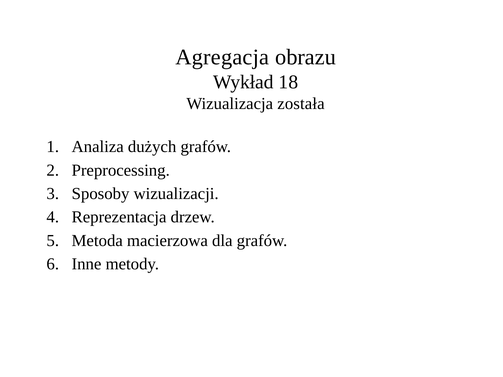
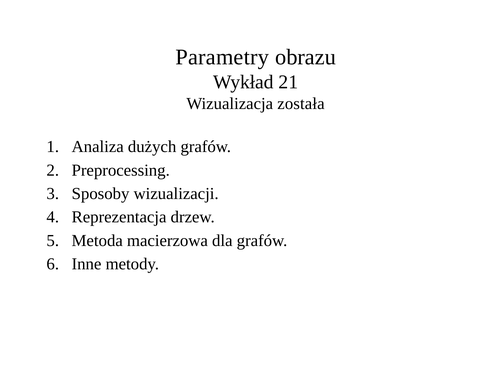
Agregacja: Agregacja -> Parametry
18: 18 -> 21
